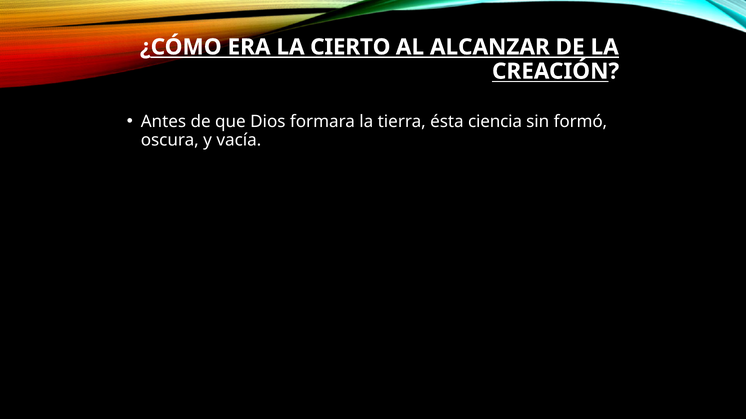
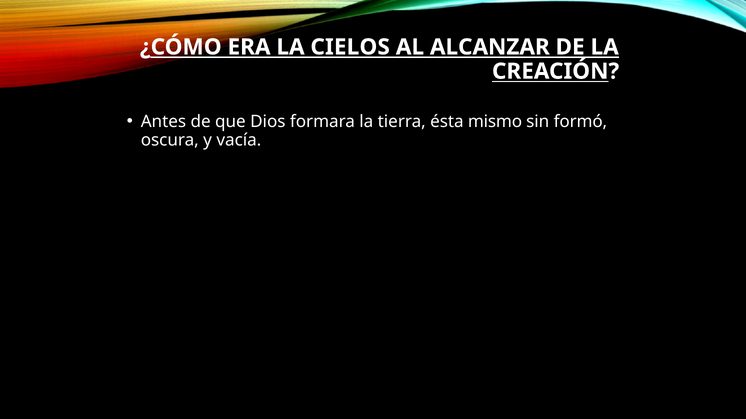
CIERTO: CIERTO -> CIELOS
ciencia: ciencia -> mismo
